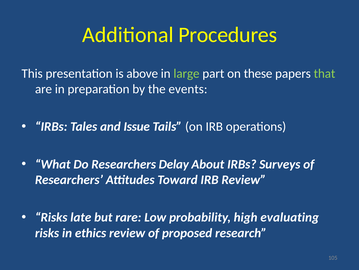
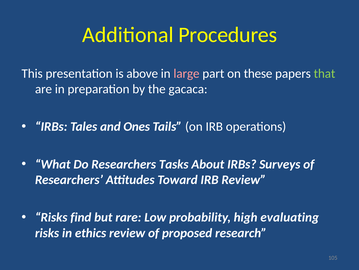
large colour: light green -> pink
events: events -> gacaca
Issue: Issue -> Ones
Delay: Delay -> Tasks
late: late -> find
